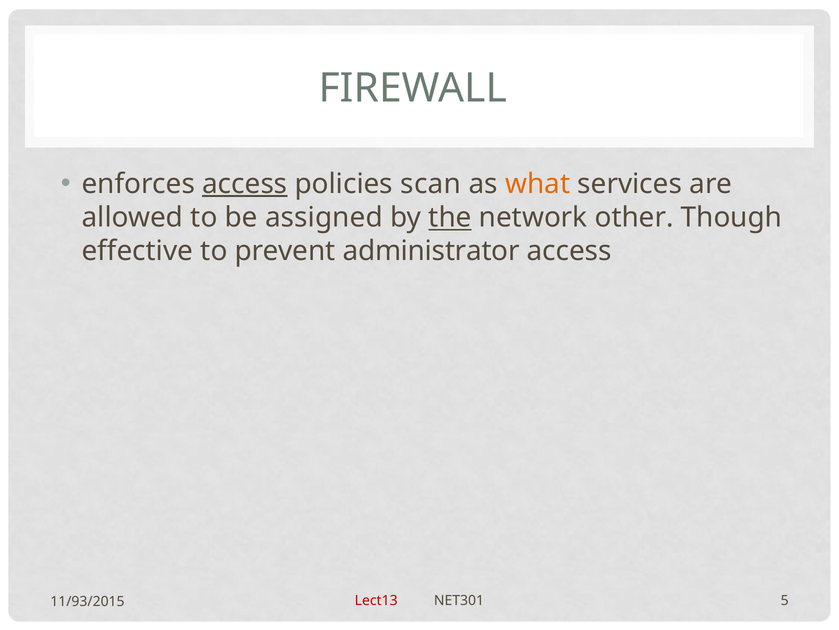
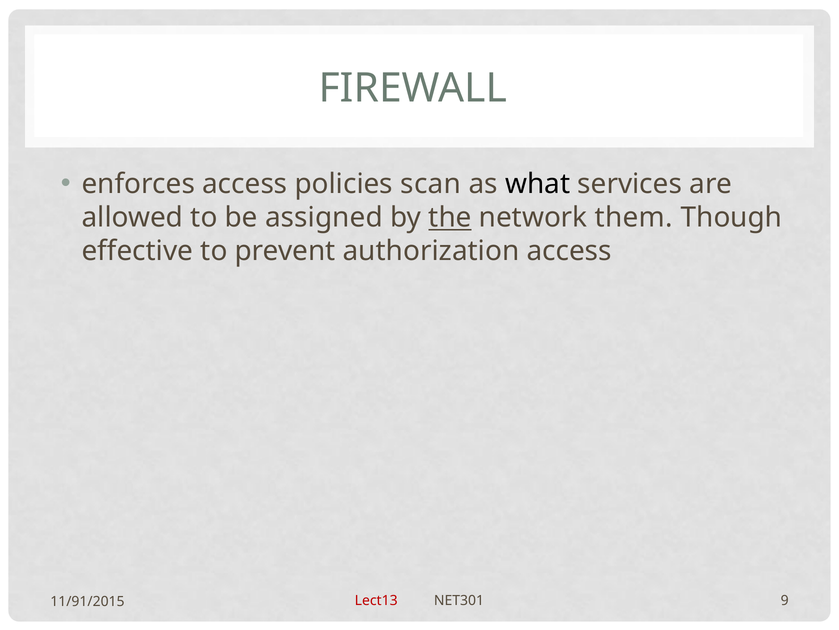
access at (245, 184) underline: present -> none
what colour: orange -> black
other: other -> them
administrator: administrator -> authorization
5: 5 -> 9
11/93/2015: 11/93/2015 -> 11/91/2015
